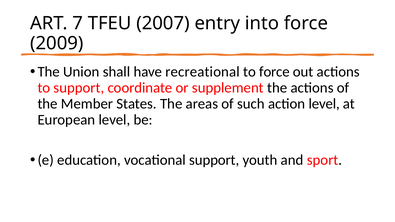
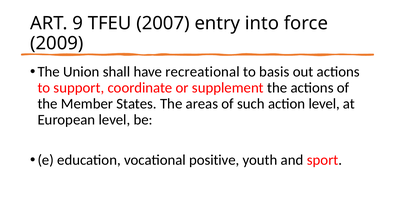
7: 7 -> 9
to force: force -> basis
vocational support: support -> positive
